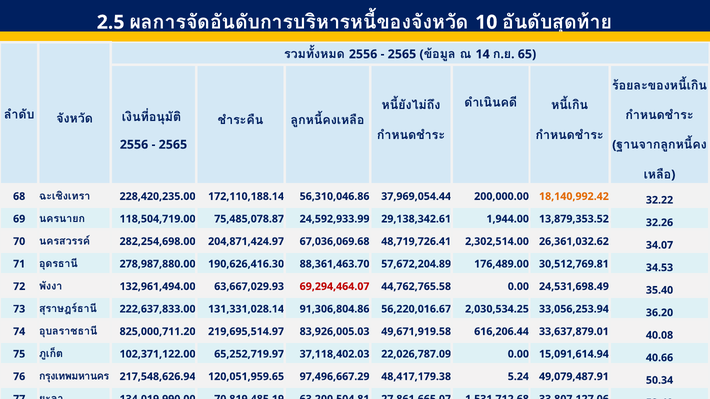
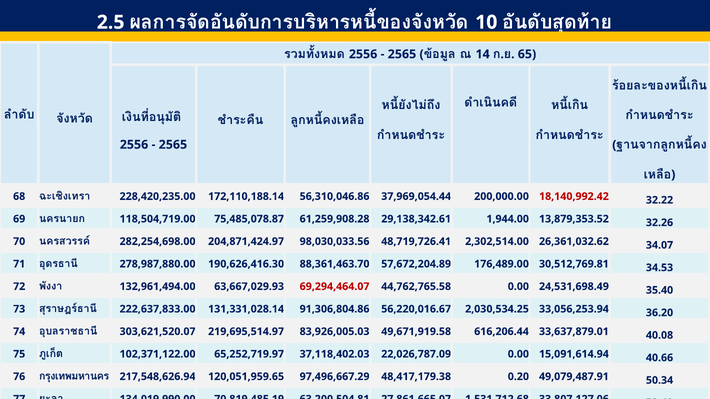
18,140,992.42 colour: orange -> red
24,592,933.99: 24,592,933.99 -> 61,259,908.28
67,036,069.68: 67,036,069.68 -> 98,030,033.56
825,000,711.20: 825,000,711.20 -> 303,621,520.07
5.24: 5.24 -> 0.20
